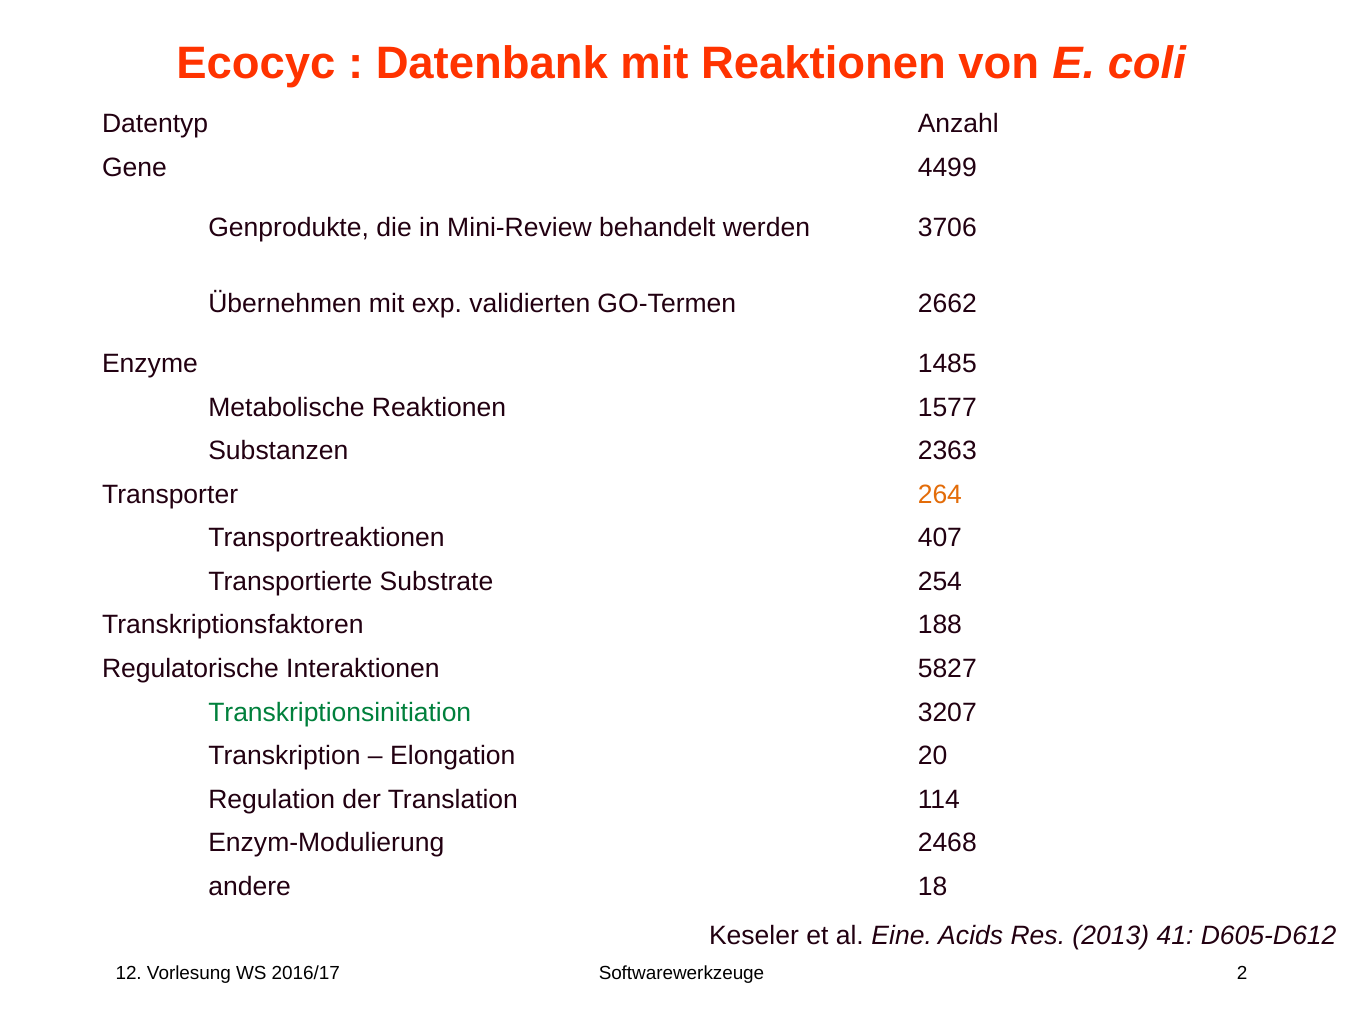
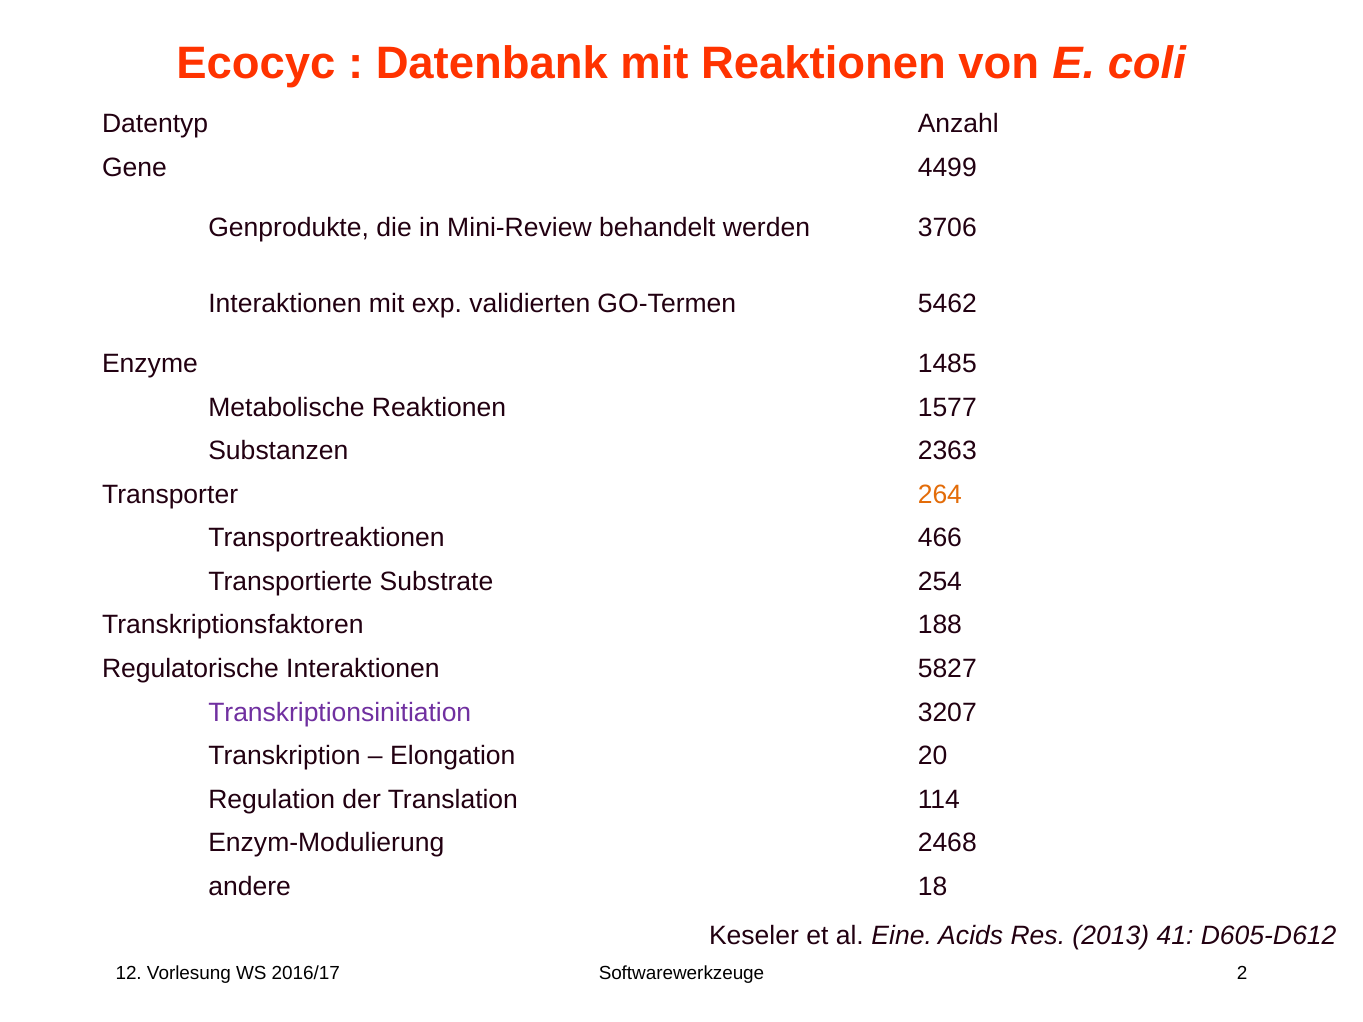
Übernehmen at (285, 304): Übernehmen -> Interaktionen
2662: 2662 -> 5462
407: 407 -> 466
Transkriptionsinitiation colour: green -> purple
